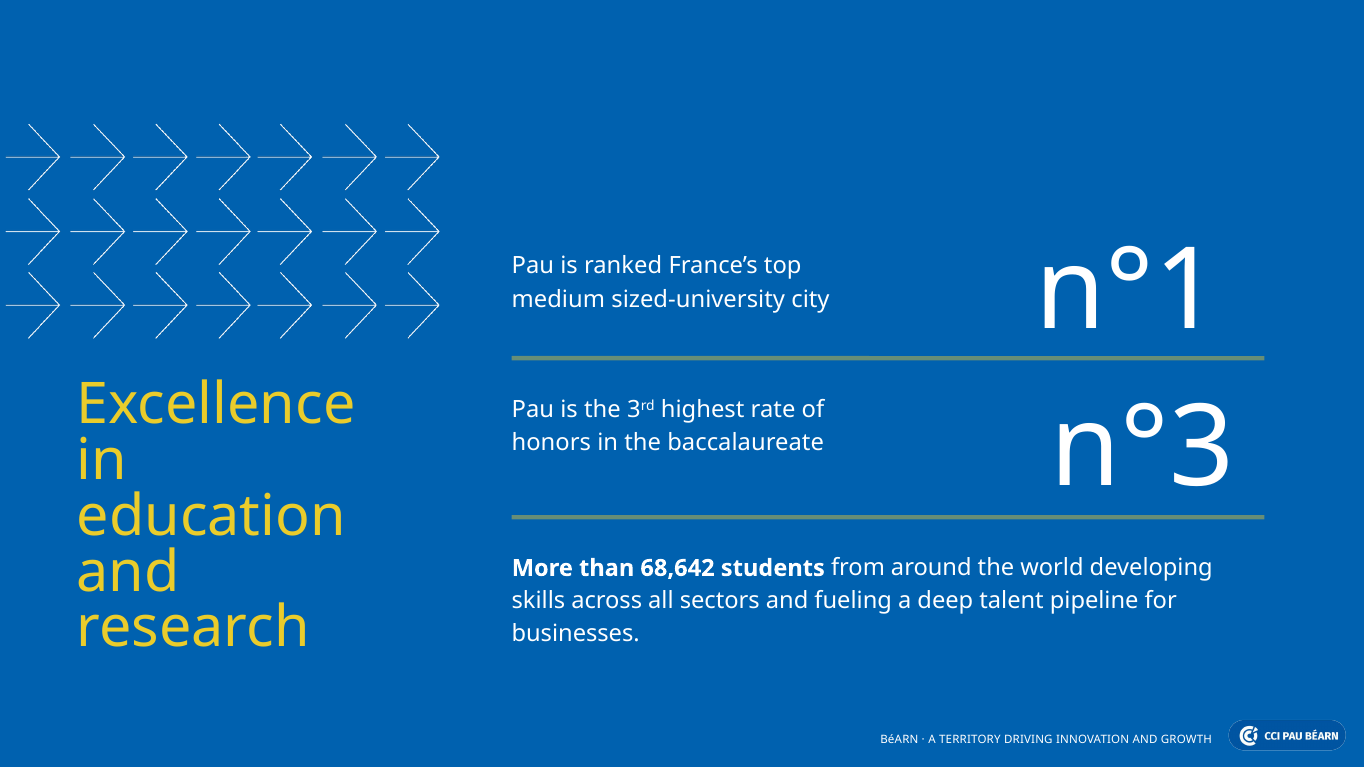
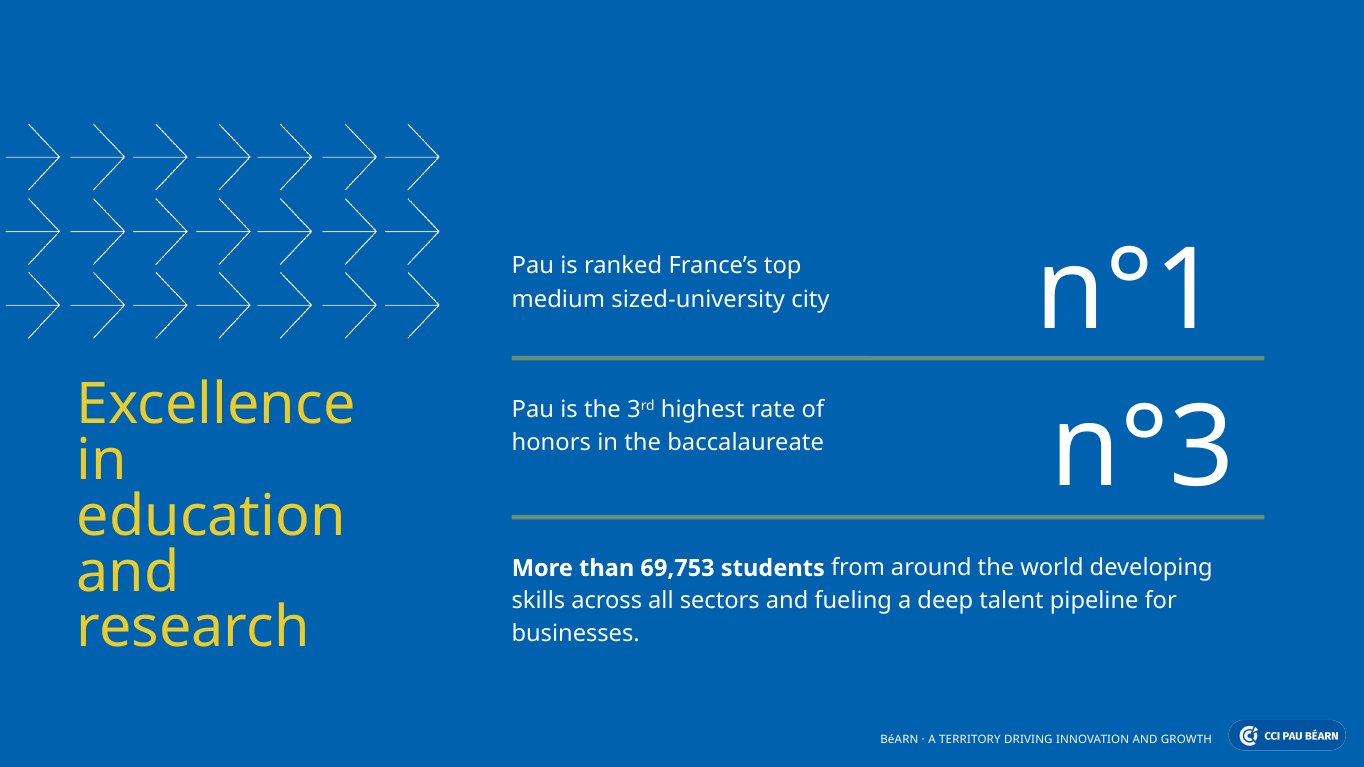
68,642: 68,642 -> 69,753
